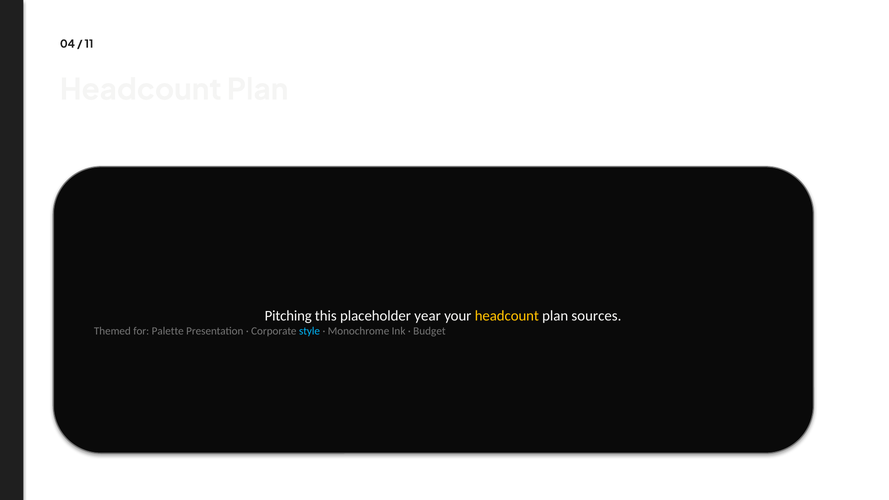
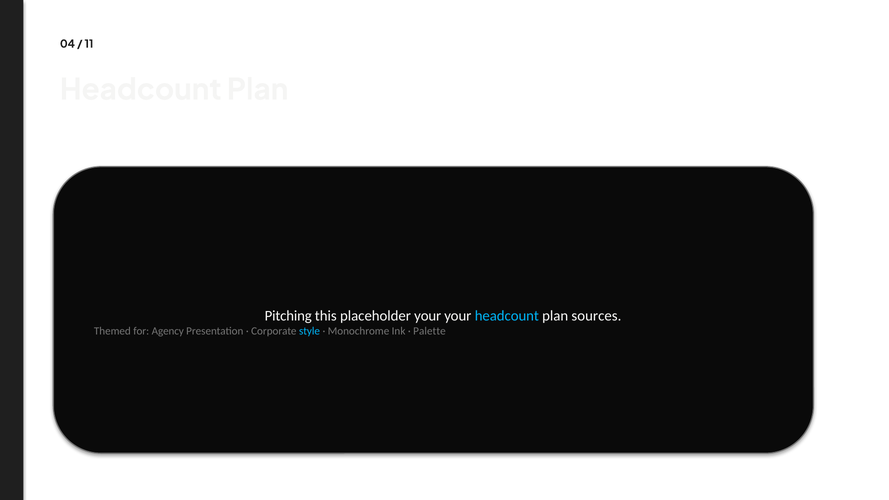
placeholder year: year -> your
headcount at (507, 316) colour: yellow -> light blue
Palette: Palette -> Agency
Budget: Budget -> Palette
